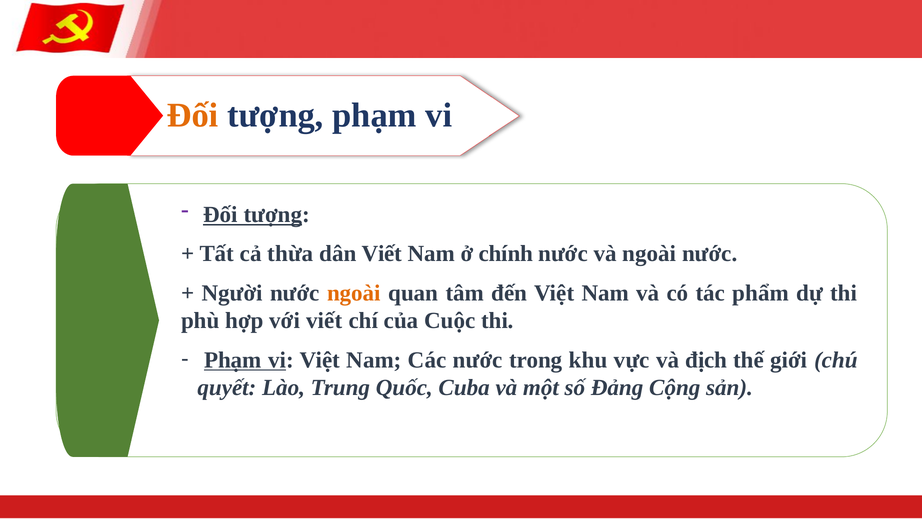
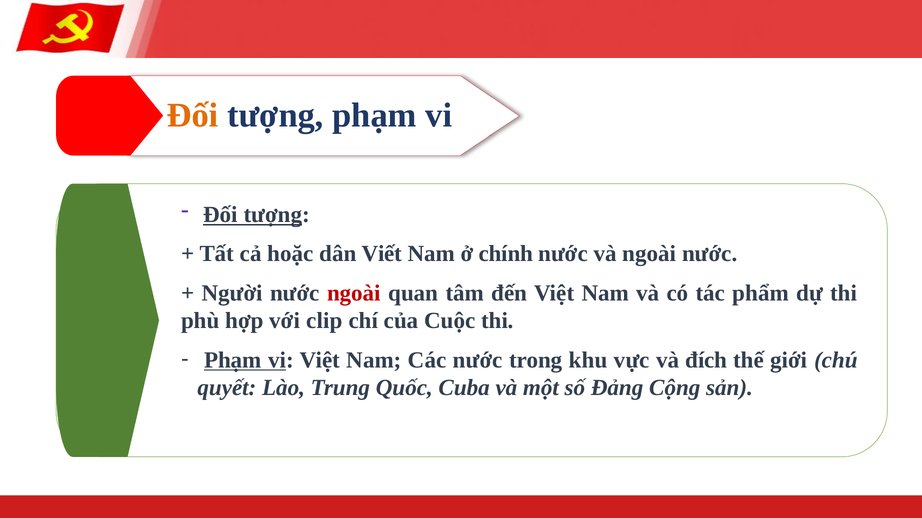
thừa: thừa -> hoặc
ngoài at (354, 293) colour: orange -> red
với viết: viết -> clip
địch: địch -> đích
